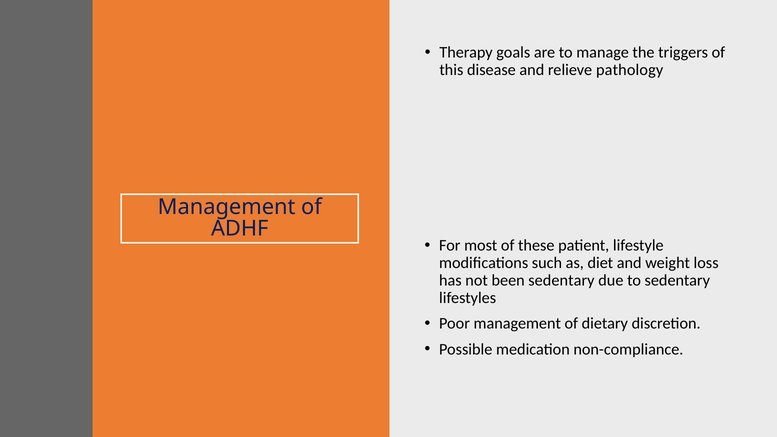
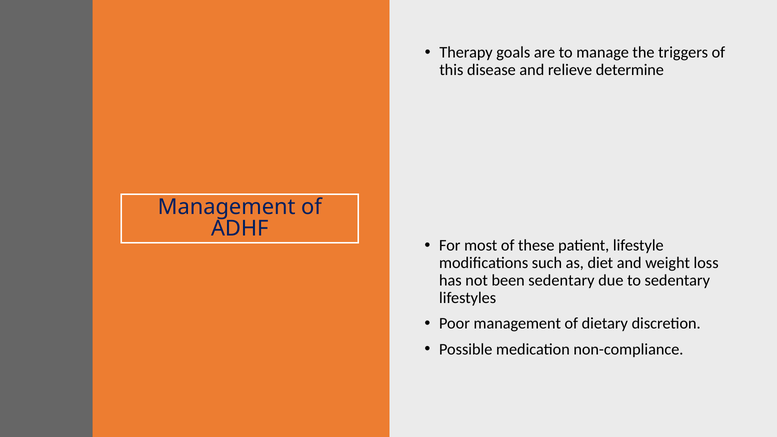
pathology: pathology -> determine
